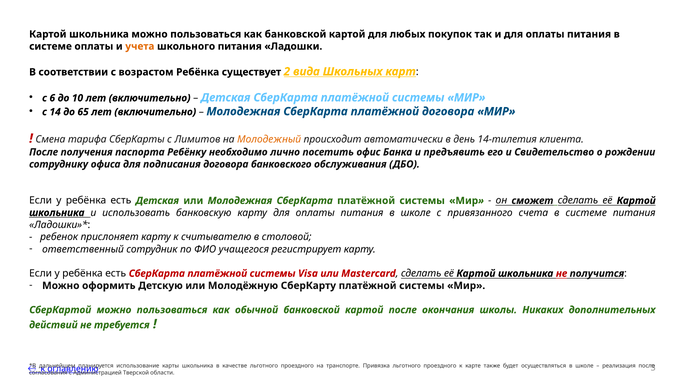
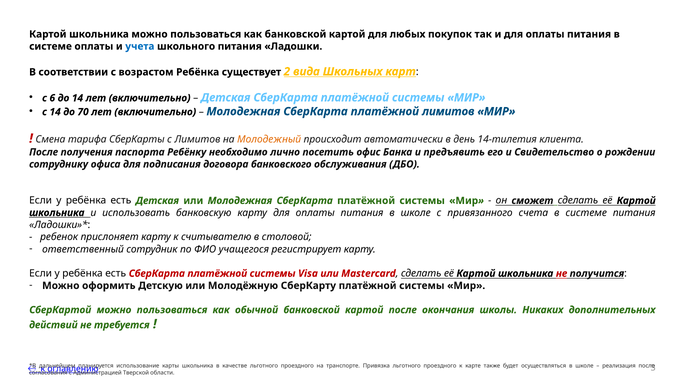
учета colour: orange -> blue
до 10: 10 -> 14
65: 65 -> 70
платёжной договора: договора -> лимитов
